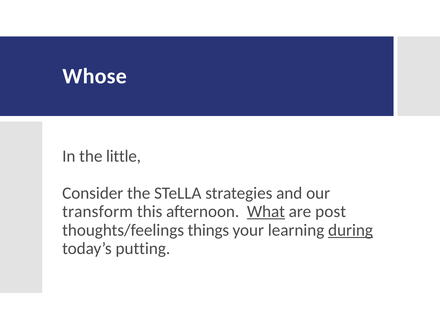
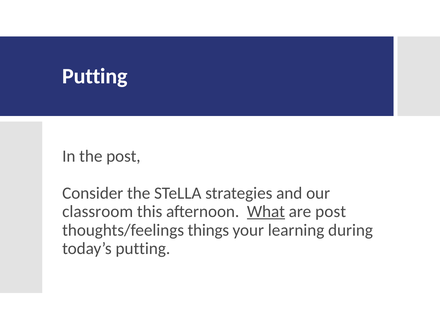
Whose at (95, 76): Whose -> Putting
the little: little -> post
transform: transform -> classroom
during underline: present -> none
